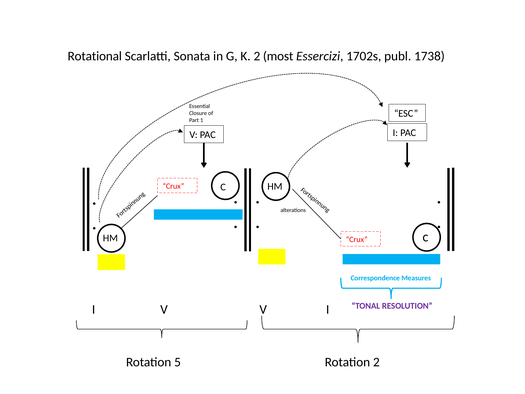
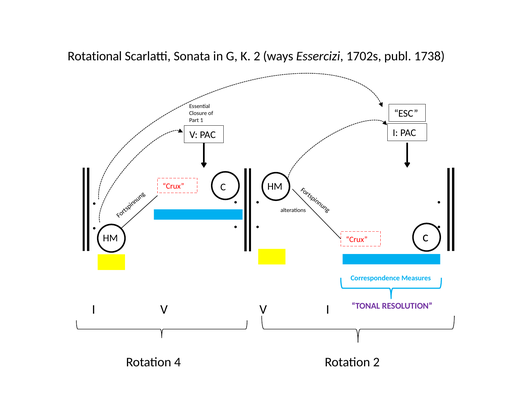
most: most -> ways
5: 5 -> 4
